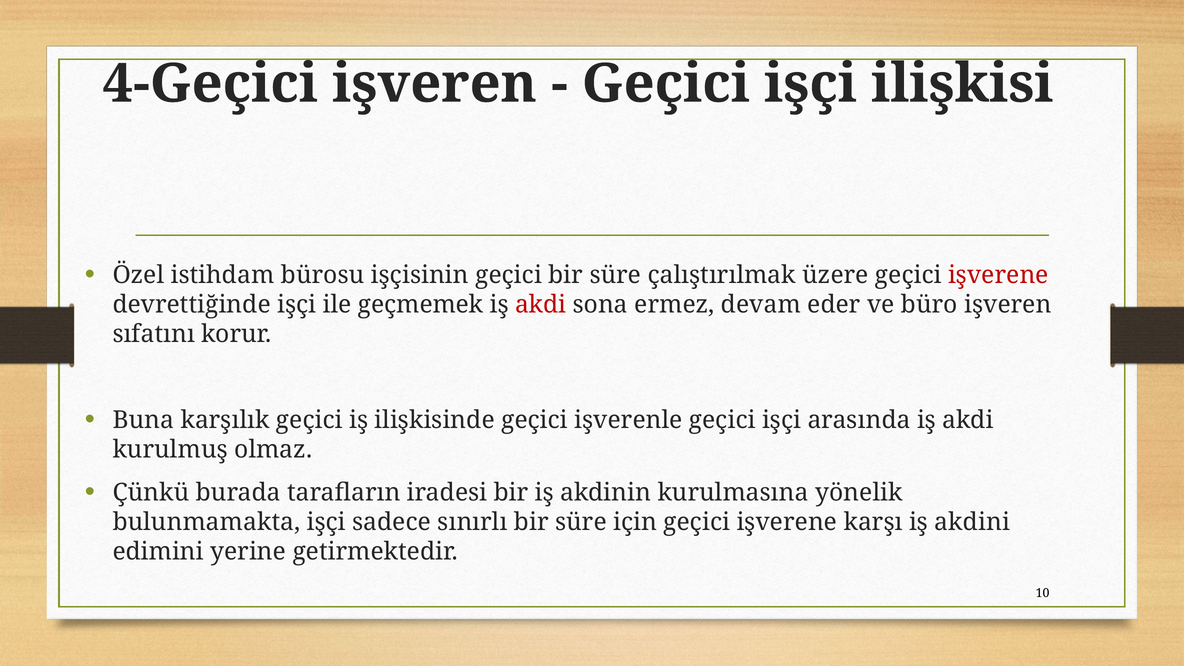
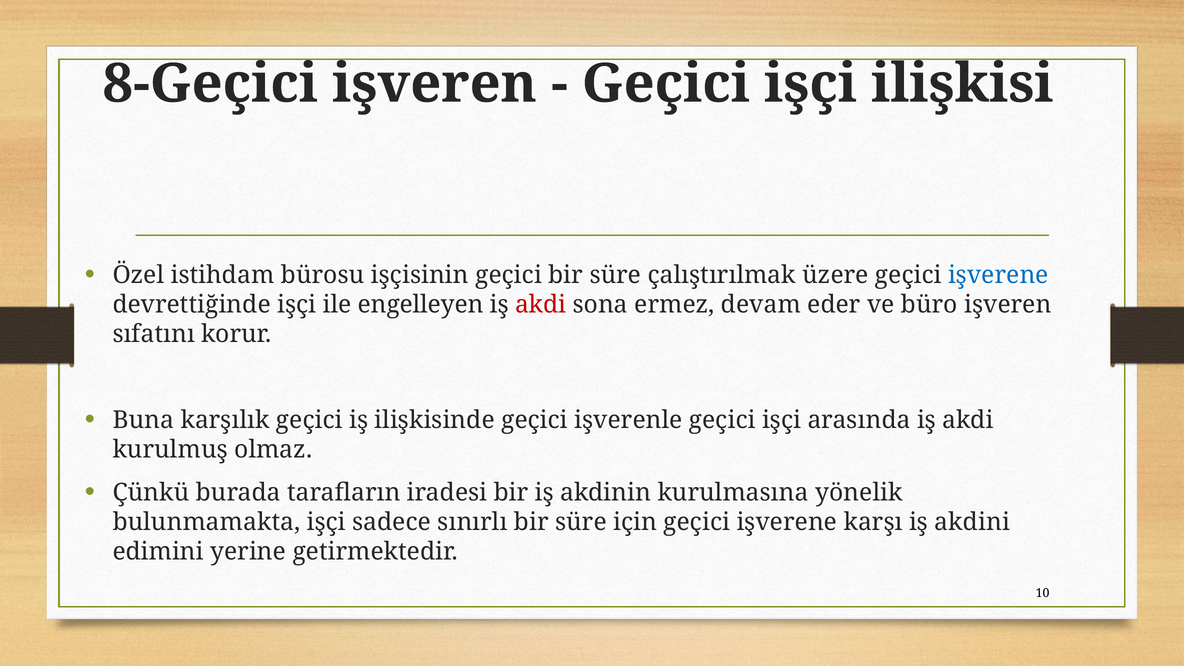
4-Geçici: 4-Geçici -> 8-Geçici
işverene at (998, 275) colour: red -> blue
geçmemek: geçmemek -> engelleyen
